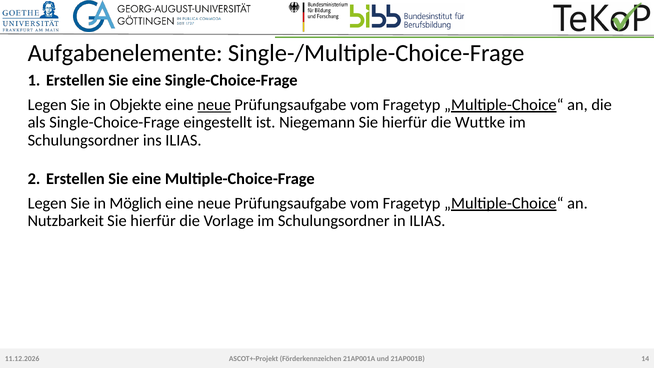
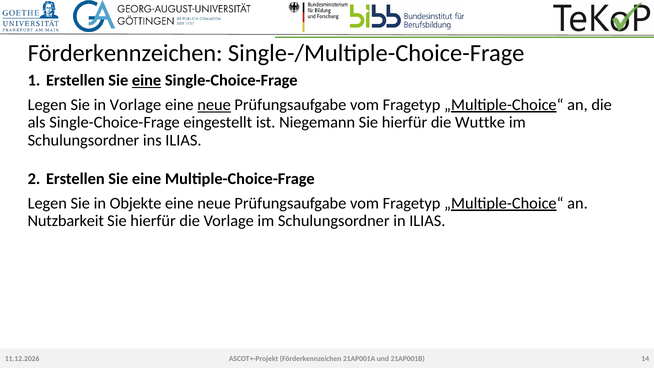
Aufgabenelemente at (125, 53): Aufgabenelemente -> Förderkennzeichen
eine at (147, 80) underline: none -> present
in Objekte: Objekte -> Vorlage
Möglich: Möglich -> Objekte
